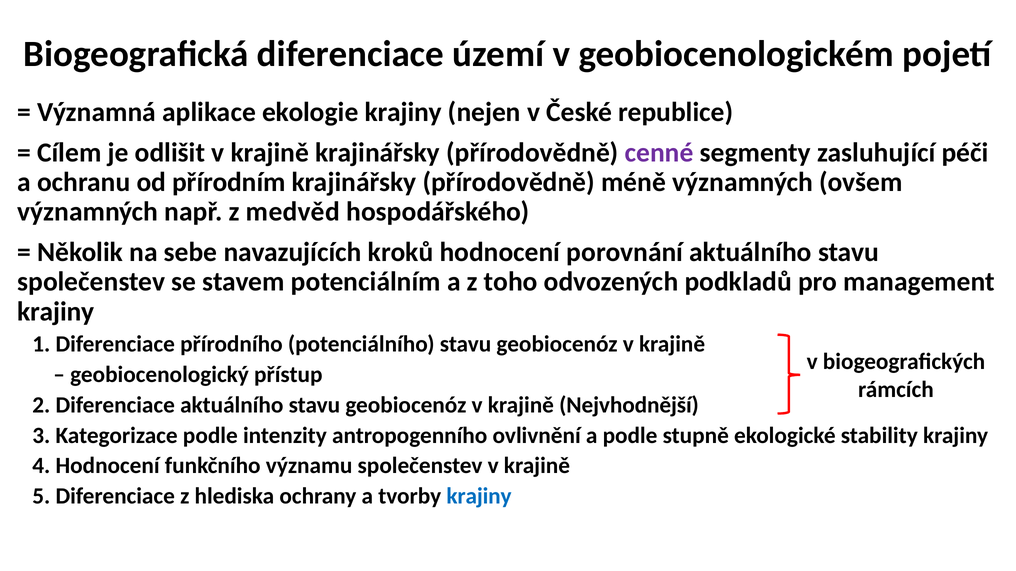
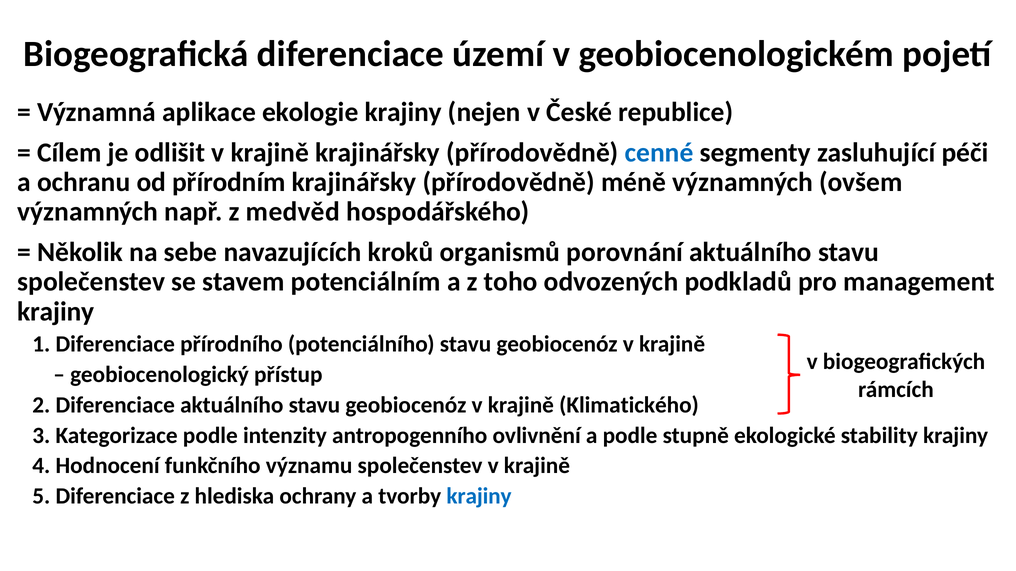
cenné colour: purple -> blue
kroků hodnocení: hodnocení -> organismů
Nejvhodnější: Nejvhodnější -> Klimatického
